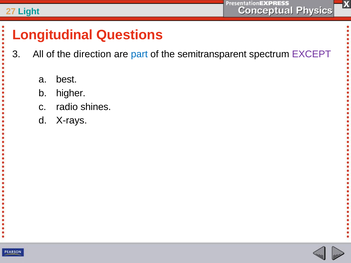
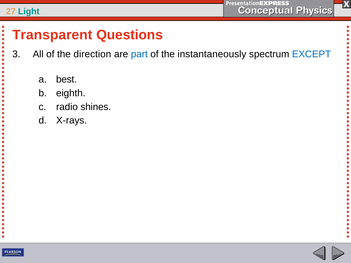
Longitudinal: Longitudinal -> Transparent
semitransparent: semitransparent -> instantaneously
EXCEPT colour: purple -> blue
higher: higher -> eighth
